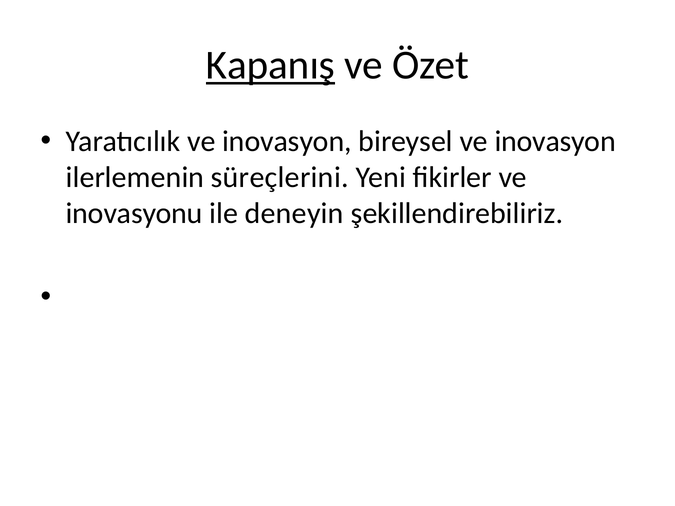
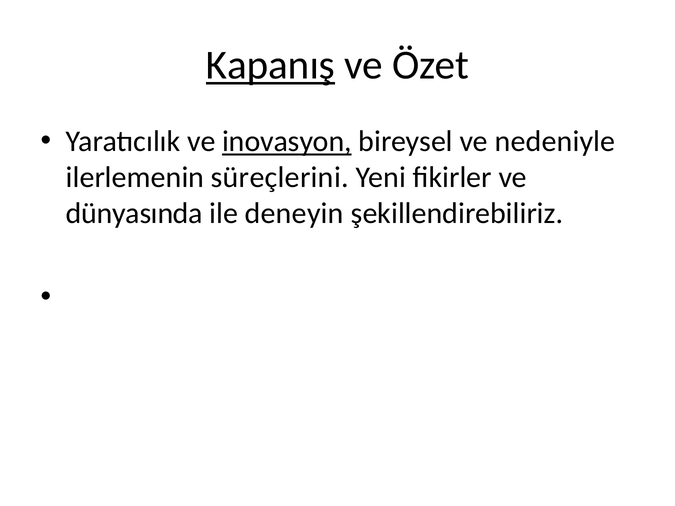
inovasyon at (287, 142) underline: none -> present
bireysel ve inovasyon: inovasyon -> nedeniyle
inovasyonu: inovasyonu -> dünyasında
